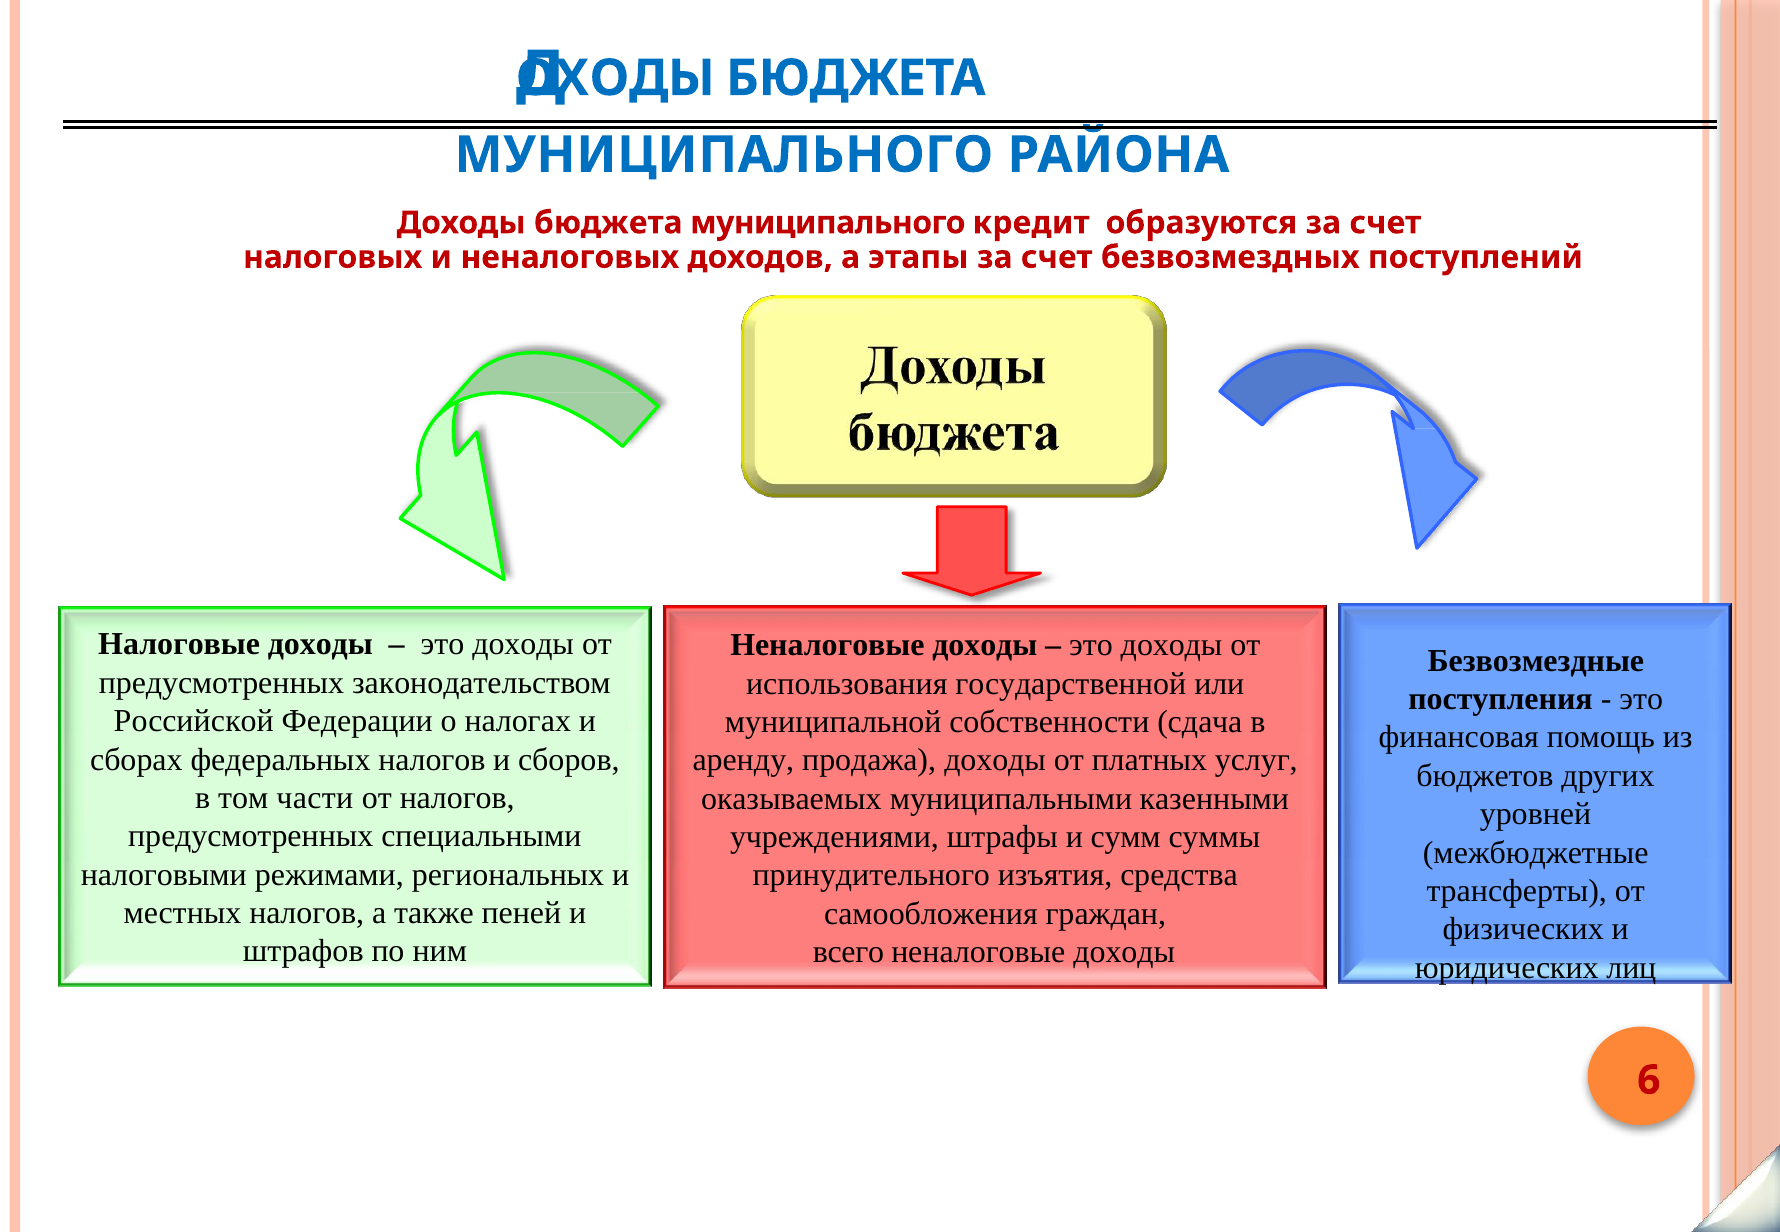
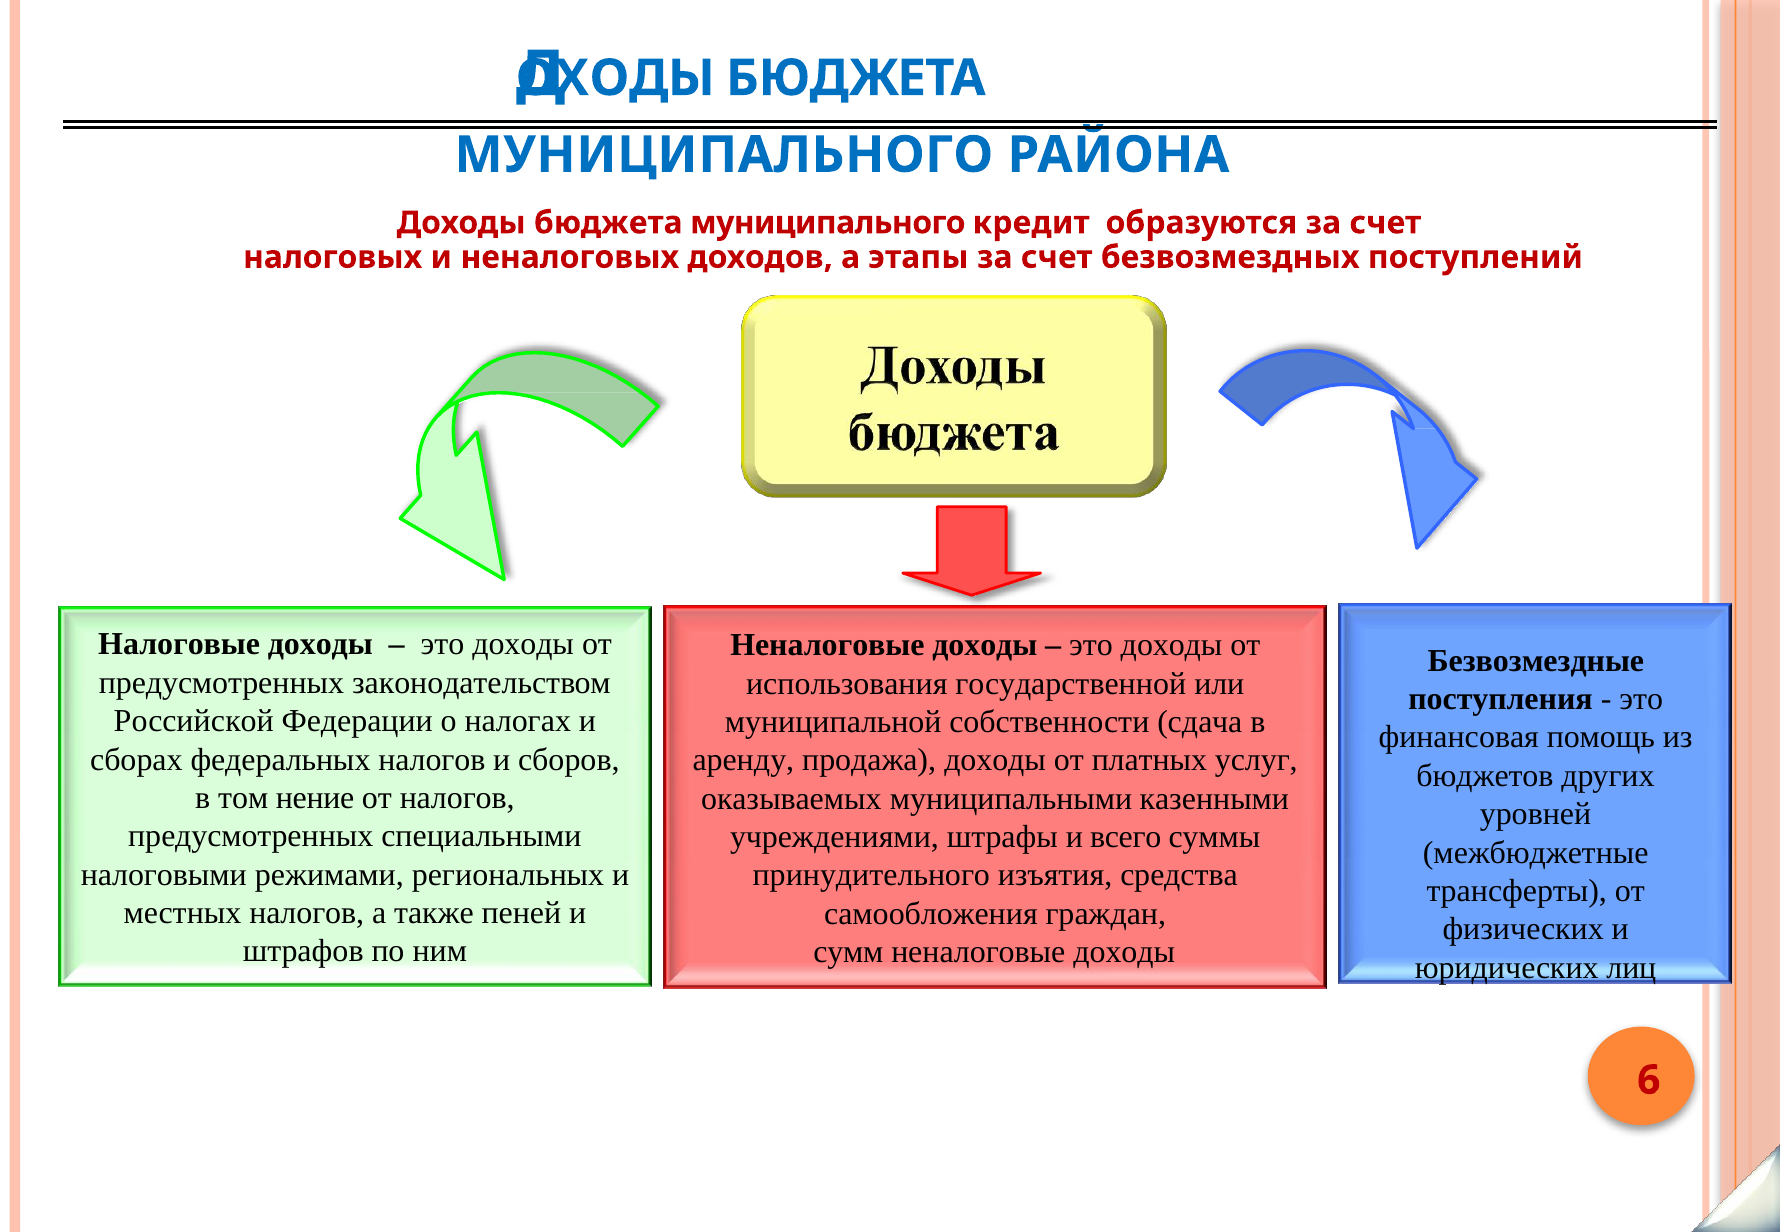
части: части -> нение
сумм: сумм -> всего
всего: всего -> сумм
